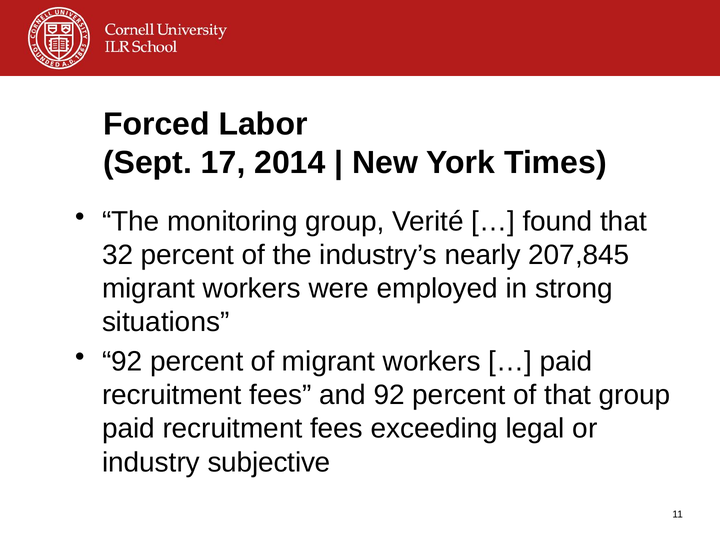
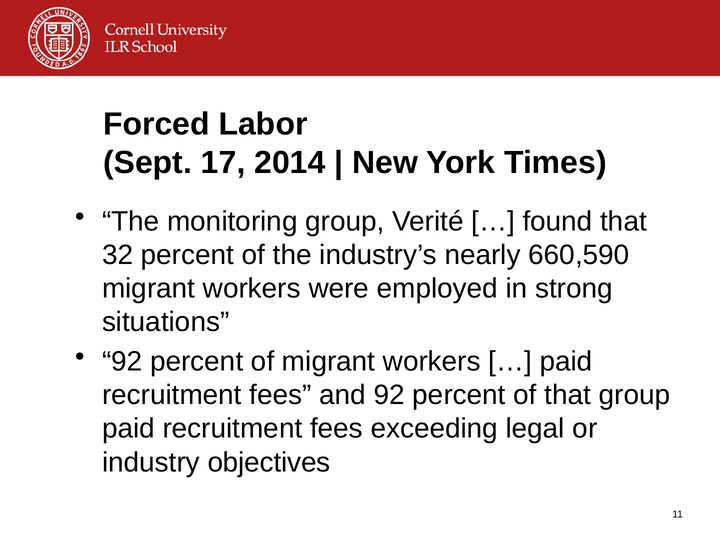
207,845: 207,845 -> 660,590
subjective: subjective -> objectives
